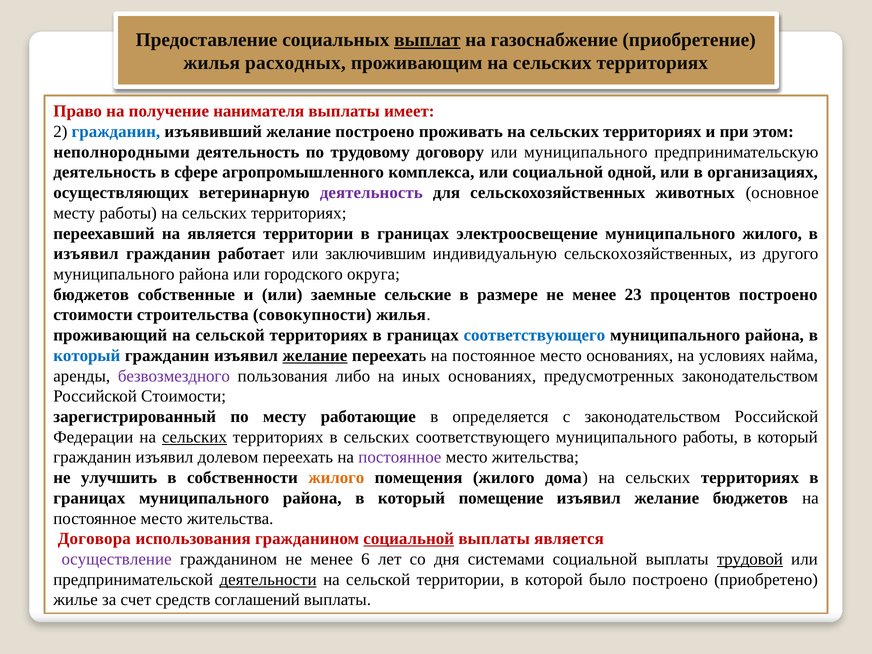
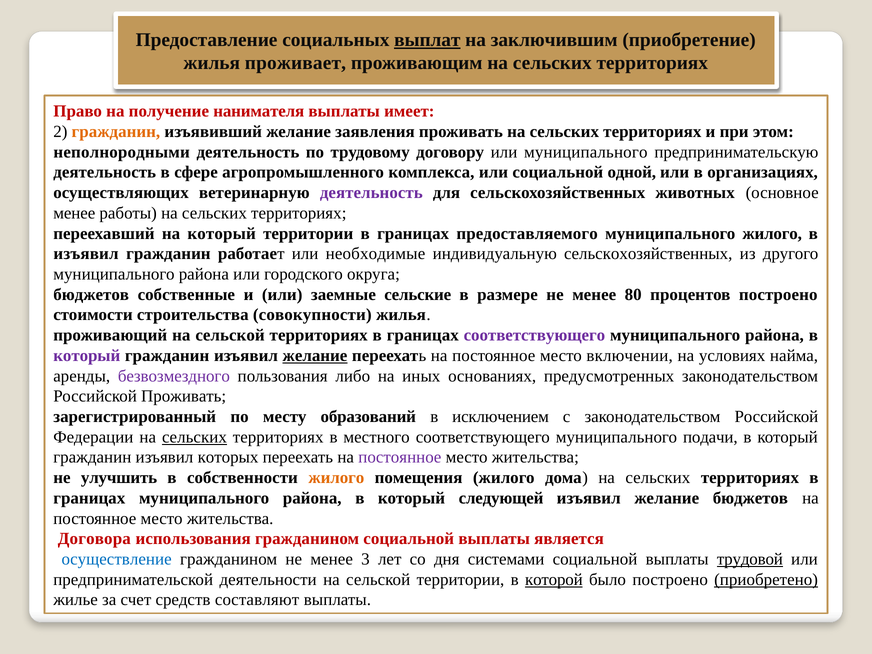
газоснабжение: газоснабжение -> заключившим
расходных: расходных -> проживает
гражданин at (116, 132) colour: blue -> orange
желание построено: построено -> заявления
месту at (74, 213): месту -> менее
на является: является -> который
электроосвещение: электроосвещение -> предоставляемого
заключившим: заключившим -> необходимые
23: 23 -> 80
соответствующего at (534, 335) colour: blue -> purple
который at (87, 356) colour: blue -> purple
место основаниях: основаниях -> включении
Российской Стоимости: Стоимости -> Проживать
работающие: работающие -> образований
определяется: определяется -> исключением
в сельских: сельских -> местного
муниципального работы: работы -> подачи
долевом: долевом -> которых
помещение: помещение -> следующей
социальной at (409, 539) underline: present -> none
осуществление colour: purple -> blue
6: 6 -> 3
деятельности underline: present -> none
которой underline: none -> present
приобретено underline: none -> present
соглашений: соглашений -> составляют
